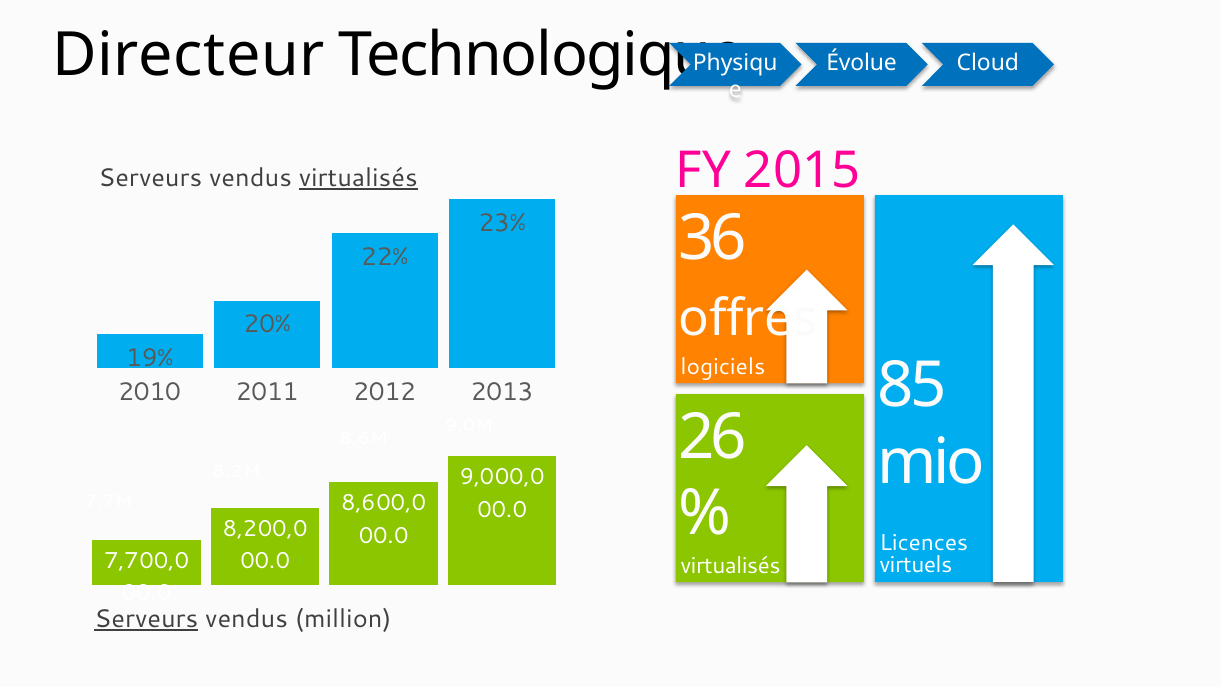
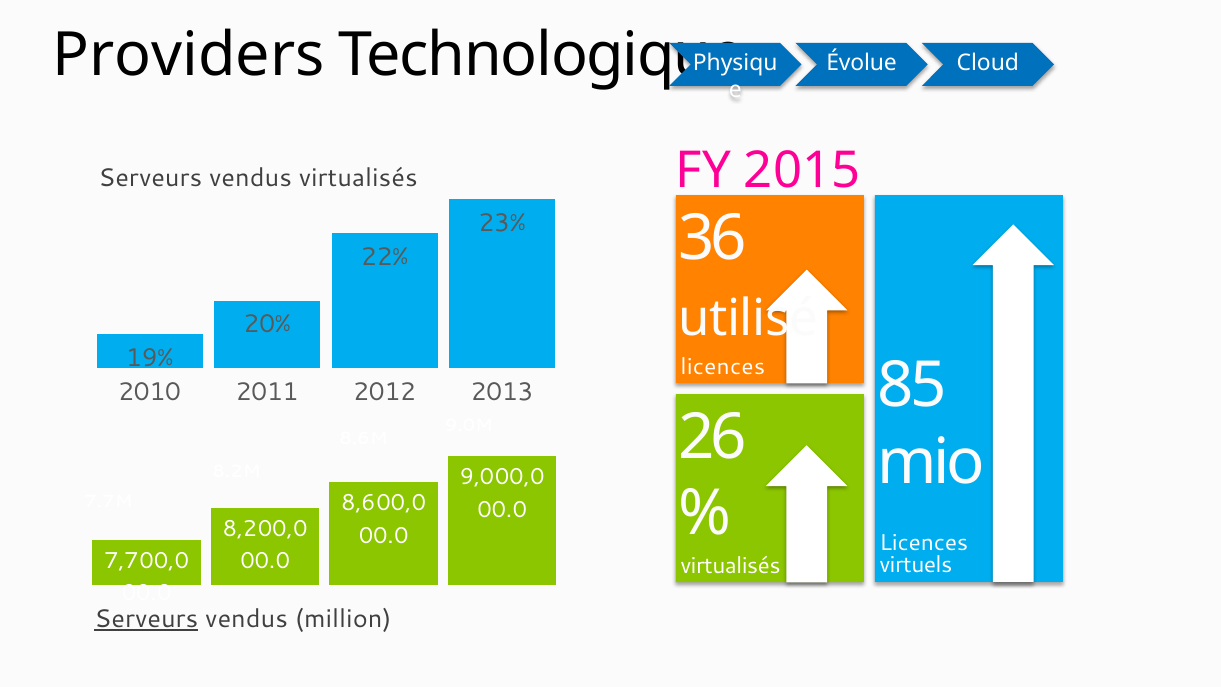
Directeur: Directeur -> Providers
virtualisés at (358, 178) underline: present -> none
offres: offres -> utilisé
logiciels at (723, 367): logiciels -> licences
